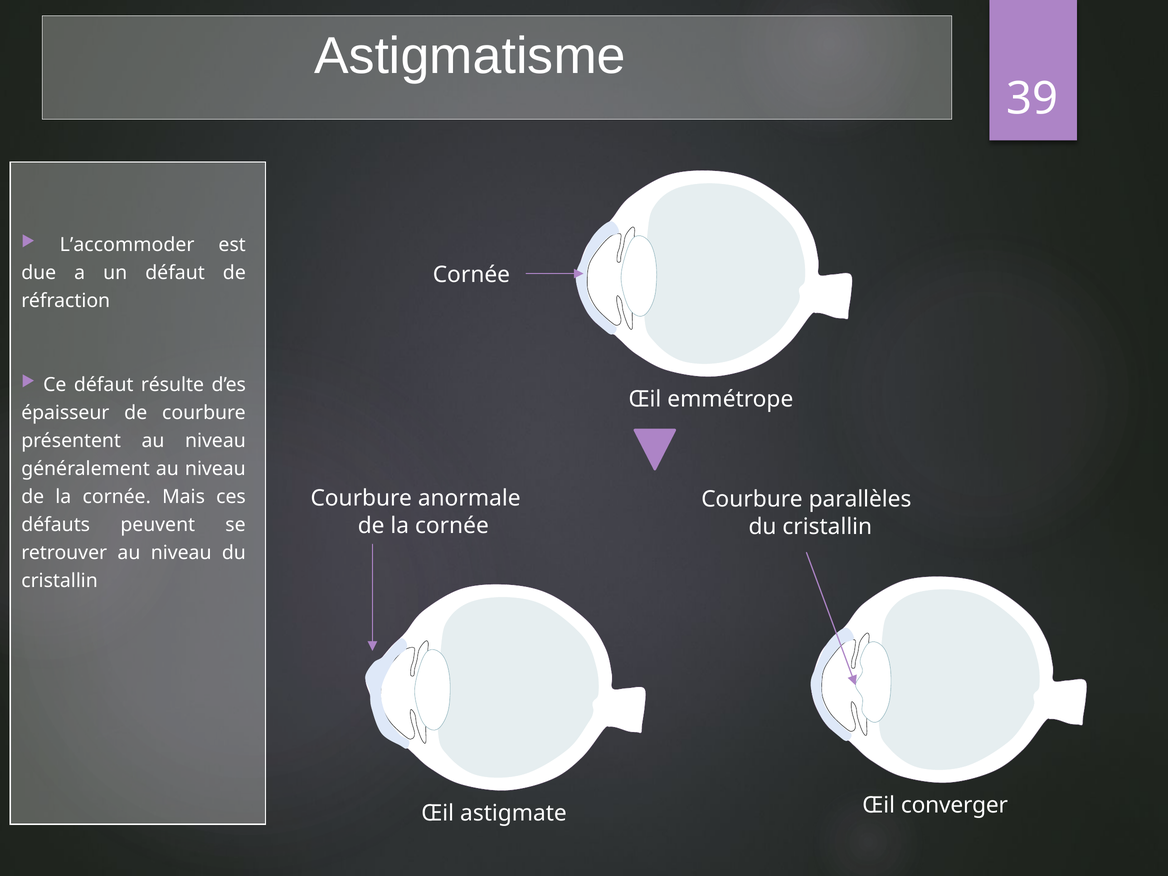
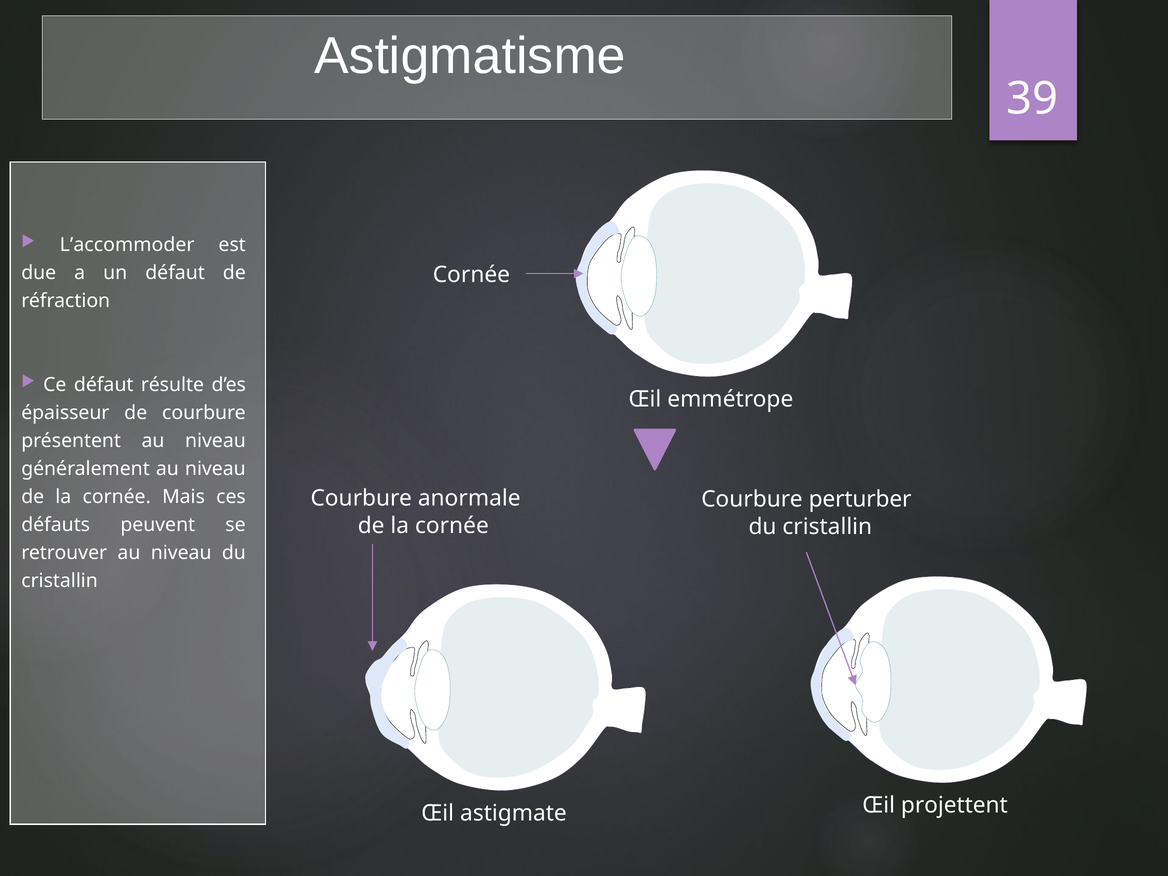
parallèles: parallèles -> perturber
converger: converger -> projettent
